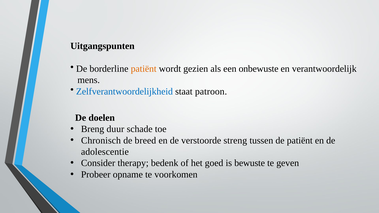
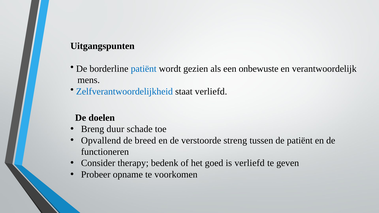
patiënt at (144, 69) colour: orange -> blue
staat patroon: patroon -> verliefd
Chronisch: Chronisch -> Opvallend
adolescentie: adolescentie -> functioneren
is bewuste: bewuste -> verliefd
